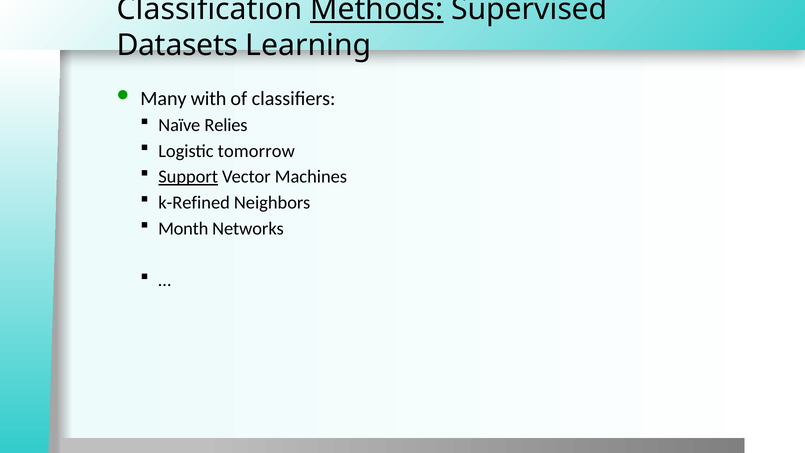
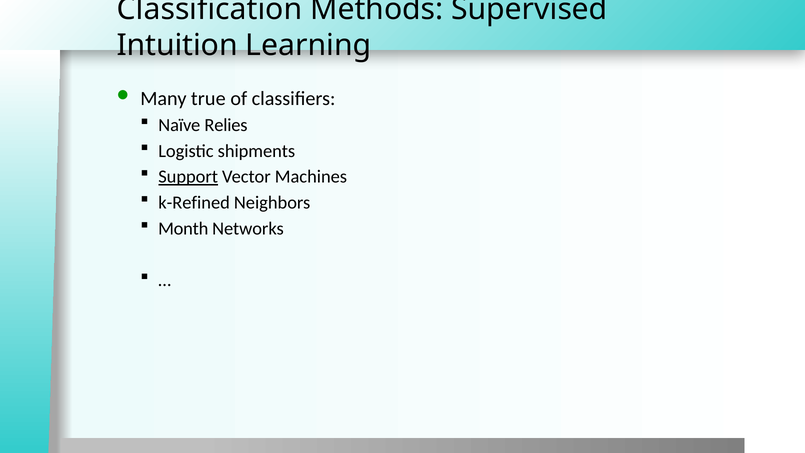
Methods underline: present -> none
Datasets: Datasets -> Intuition
with: with -> true
tomorrow: tomorrow -> shipments
